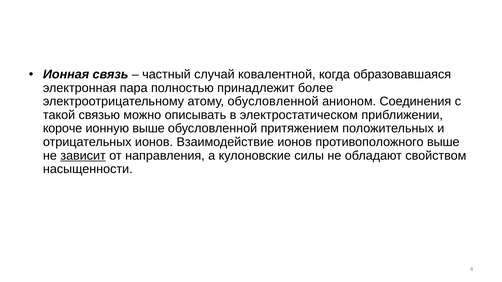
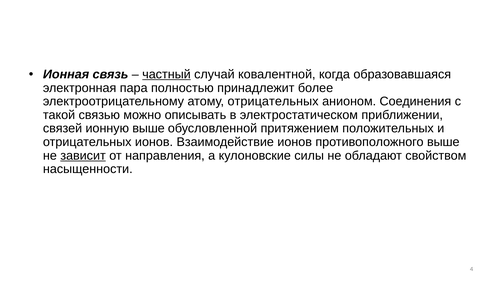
частный underline: none -> present
атому обусловленной: обусловленной -> отрицательных
короче: короче -> связей
